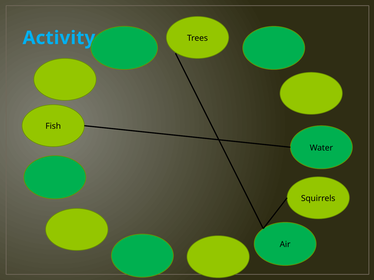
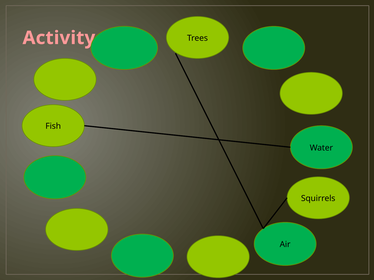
Activity colour: light blue -> pink
